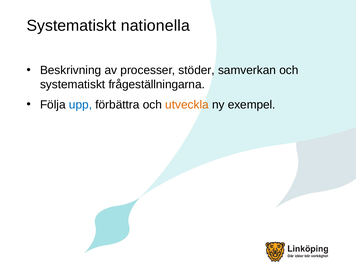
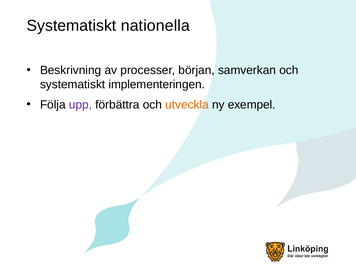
stöder: stöder -> början
frågeställningarna: frågeställningarna -> implementeringen
upp colour: blue -> purple
